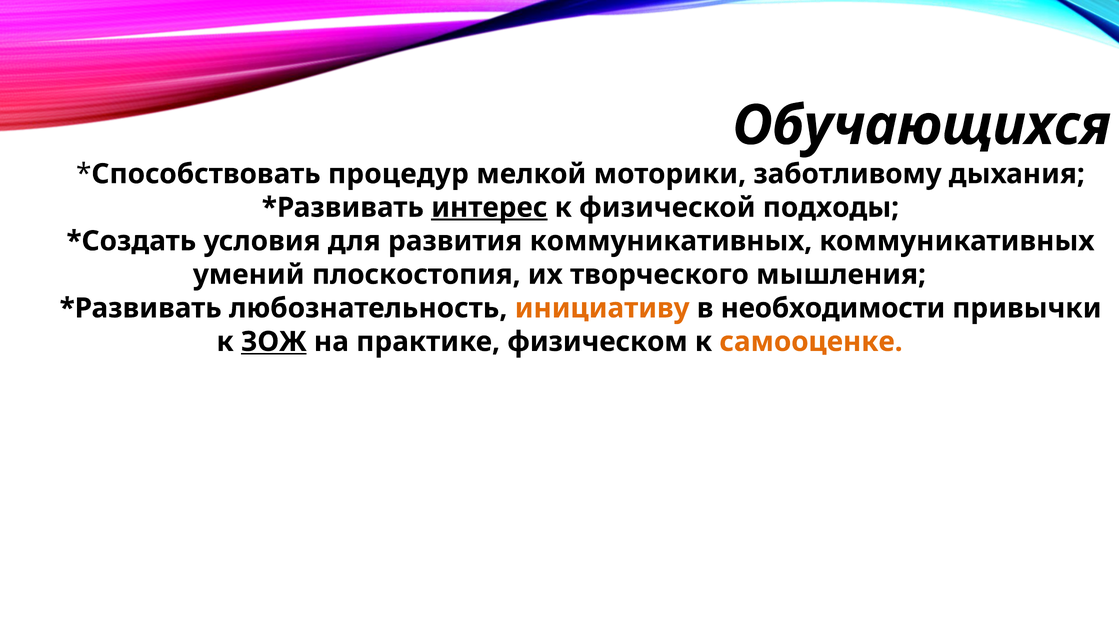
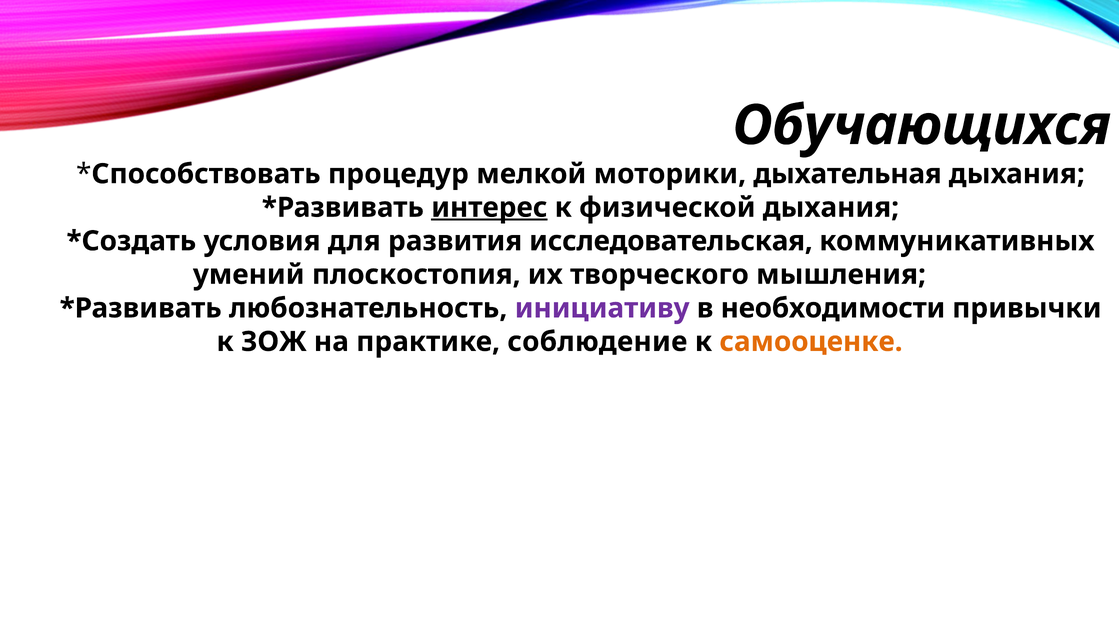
заботливому: заботливому -> дыхательная
физической подходы: подходы -> дыхания
развития коммуникативных: коммуникативных -> исследовательская
инициативу colour: orange -> purple
ЗОЖ underline: present -> none
физическом: физическом -> соблюдение
